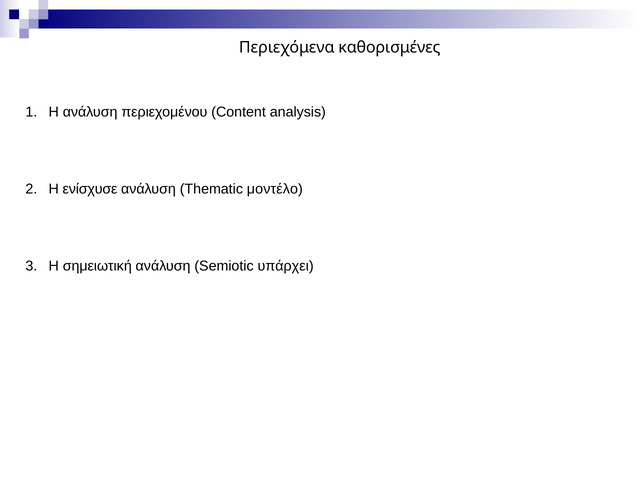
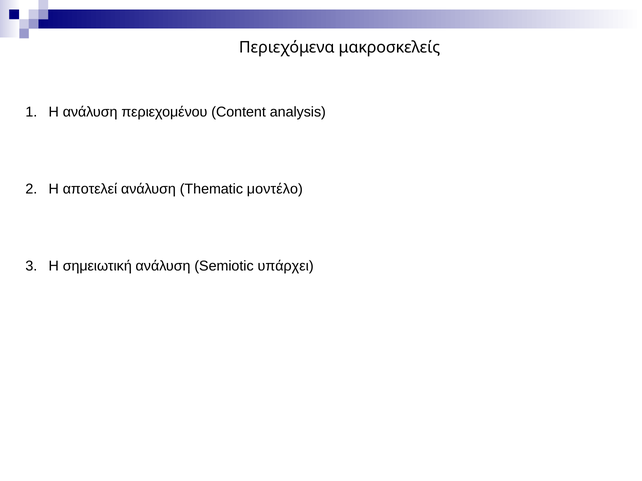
καθορισμένες: καθορισμένες -> μακροσκελείς
ενίσχυσε: ενίσχυσε -> αποτελεί
